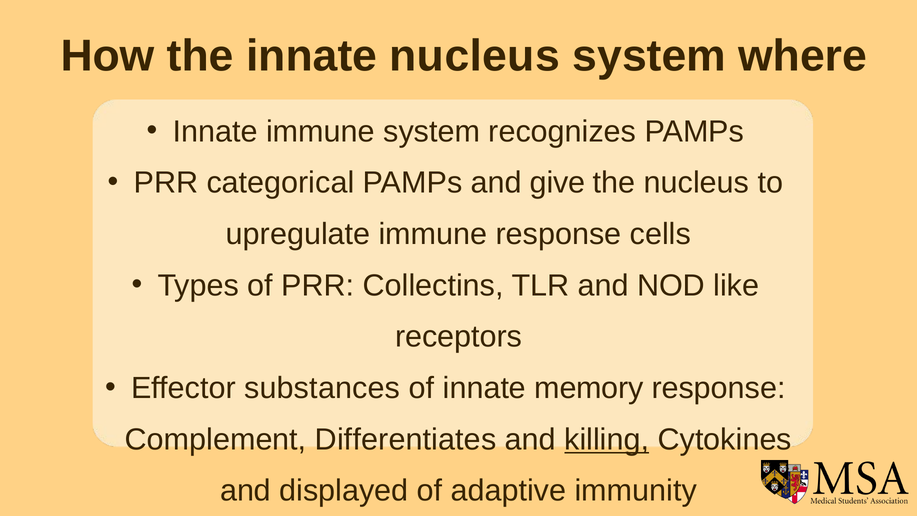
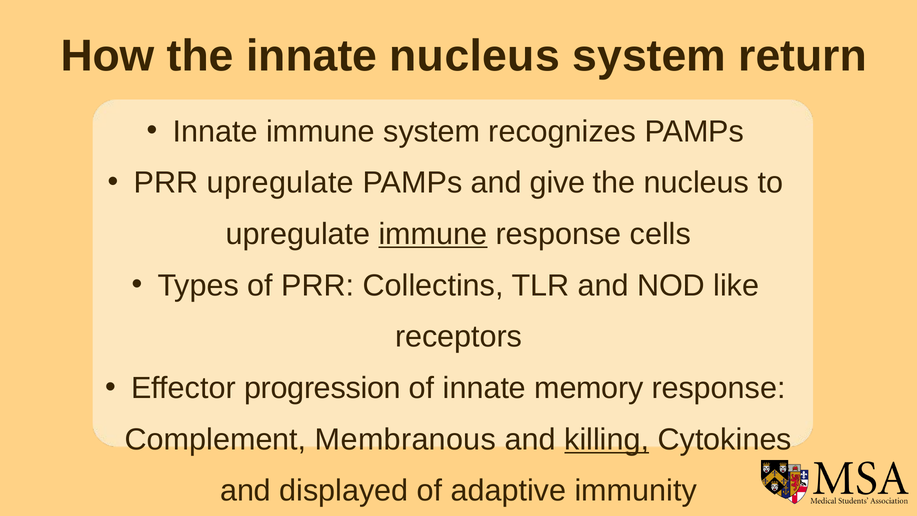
where: where -> return
PRR categorical: categorical -> upregulate
immune at (433, 234) underline: none -> present
substances: substances -> progression
Differentiates: Differentiates -> Membranous
